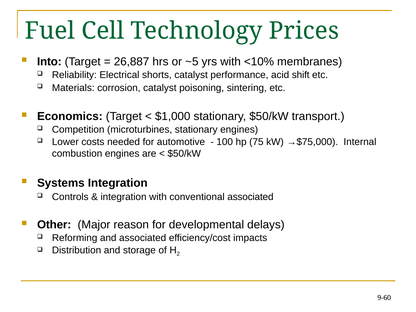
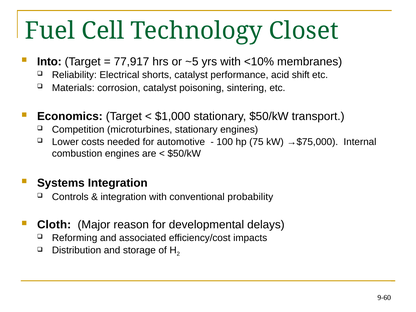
Prices: Prices -> Closet
26,887: 26,887 -> 77,917
conventional associated: associated -> probability
Other: Other -> Cloth
